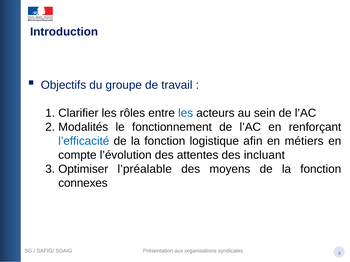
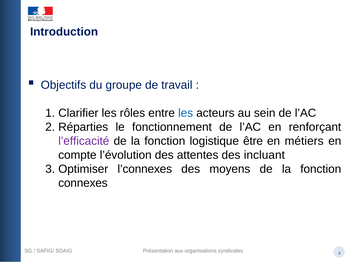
Modalités: Modalités -> Réparties
l’efficacité colour: blue -> purple
afin: afin -> être
l’préalable: l’préalable -> l’connexes
